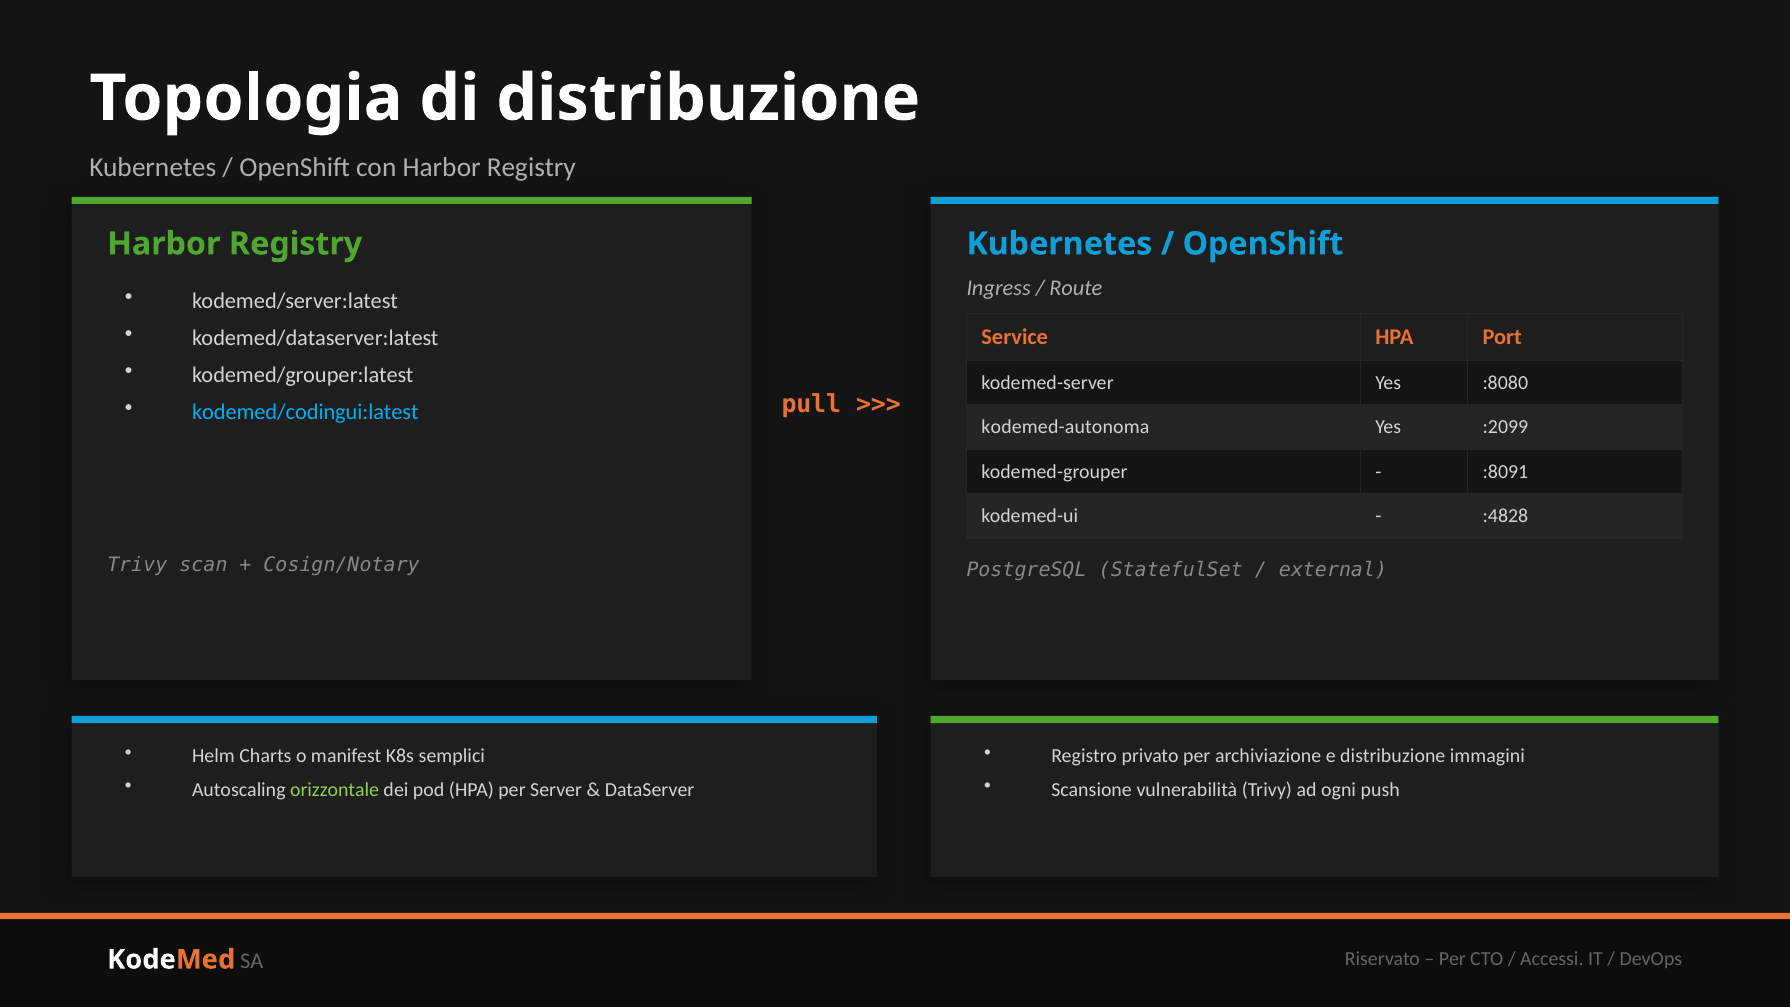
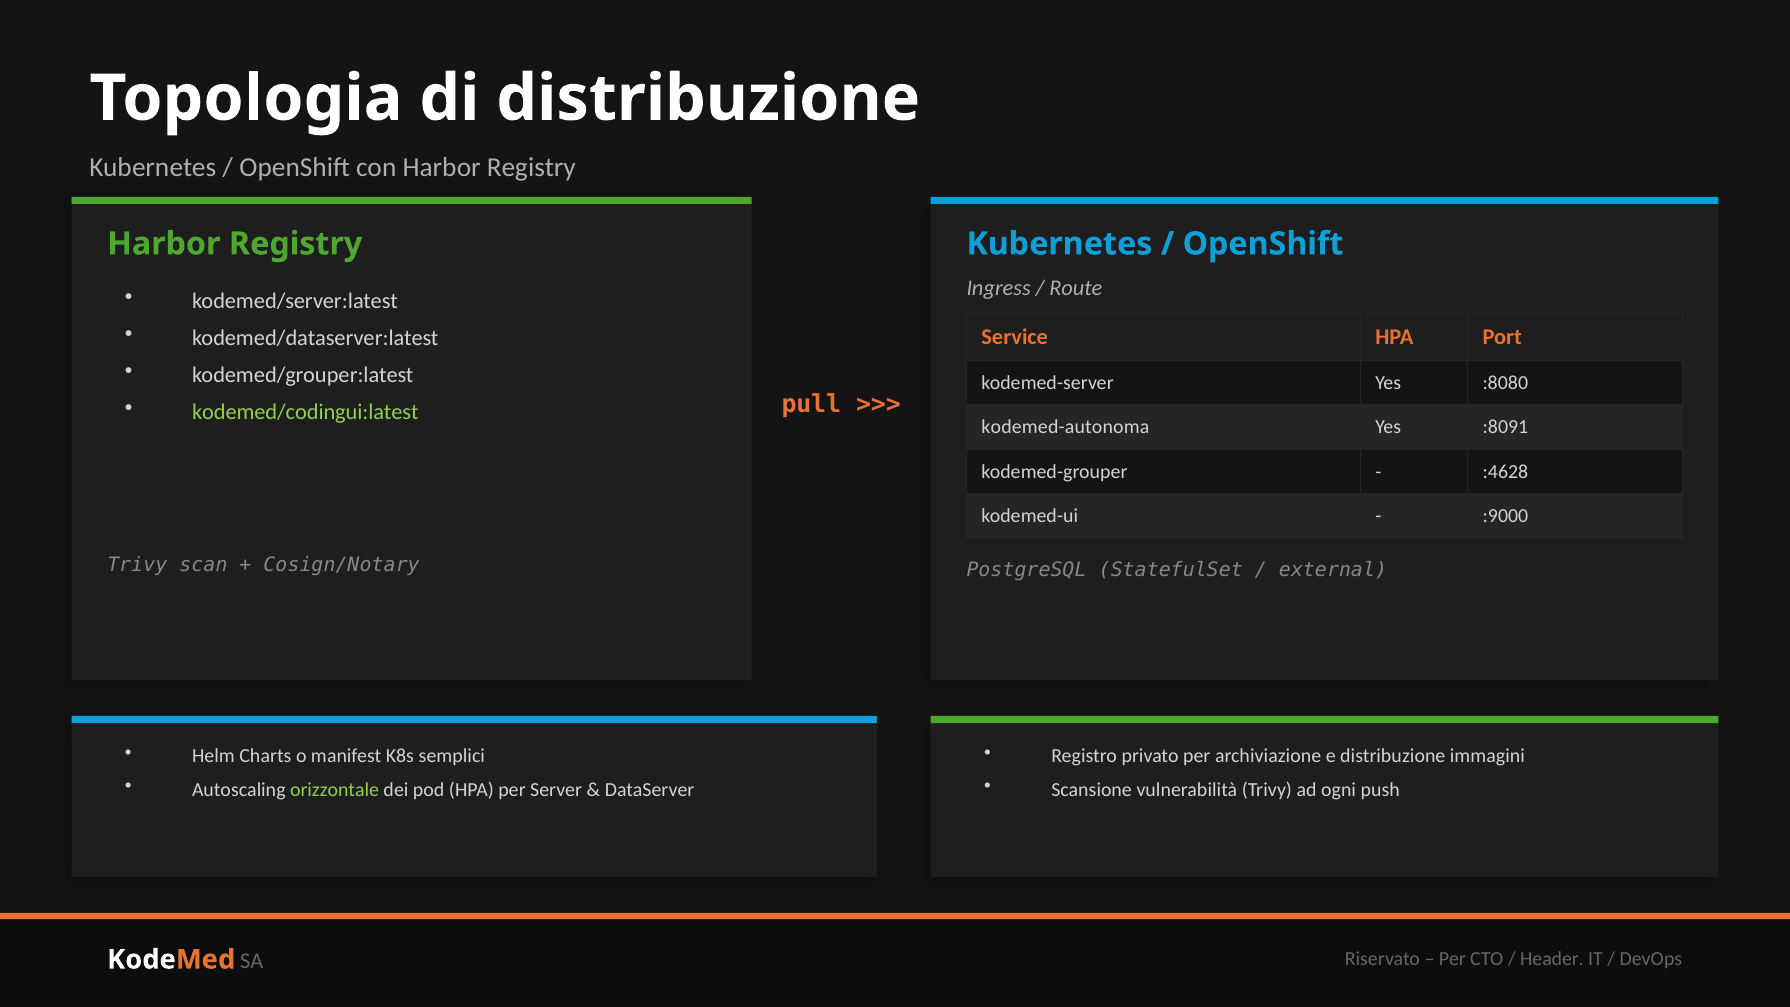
kodemed/codingui:latest colour: light blue -> light green
:2099: :2099 -> :8091
:8091: :8091 -> :4628
:4828: :4828 -> :9000
Accessi: Accessi -> Header
